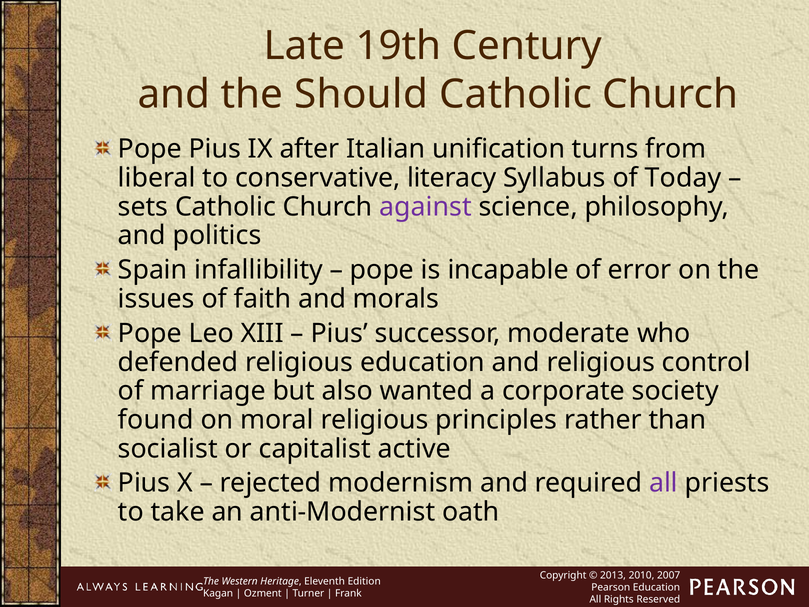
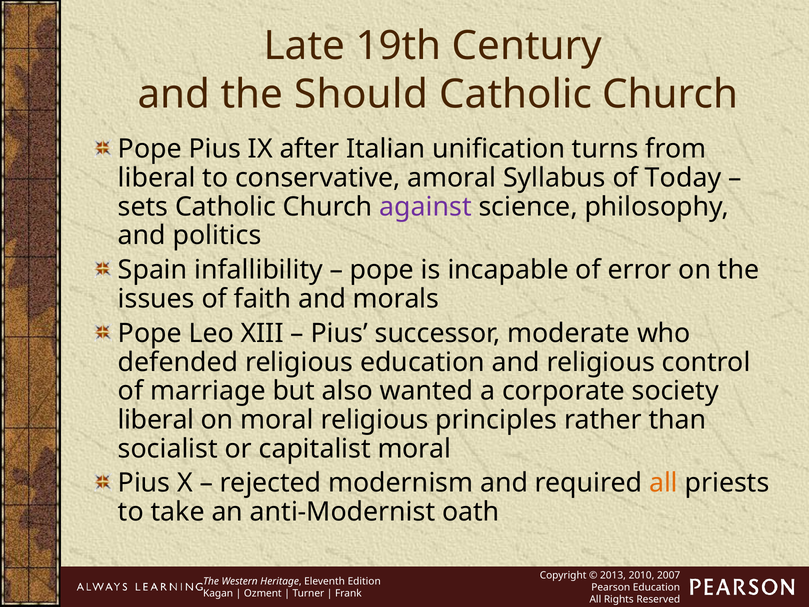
literacy: literacy -> amoral
found at (156, 420): found -> liberal
capitalist active: active -> moral
all at (663, 483) colour: purple -> orange
